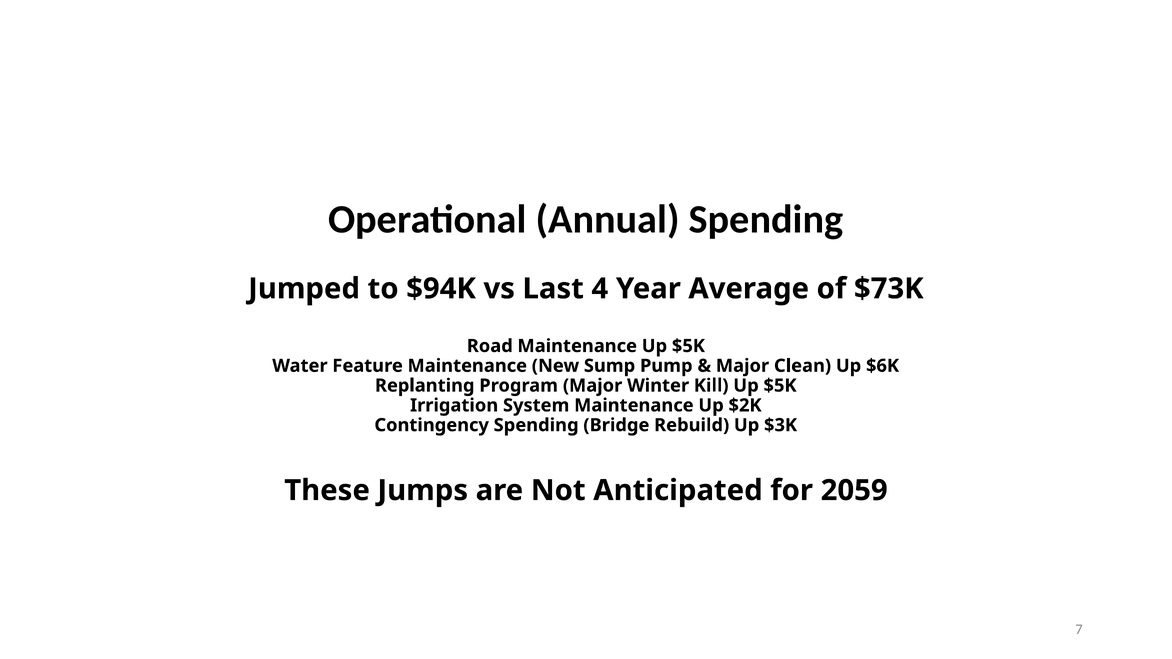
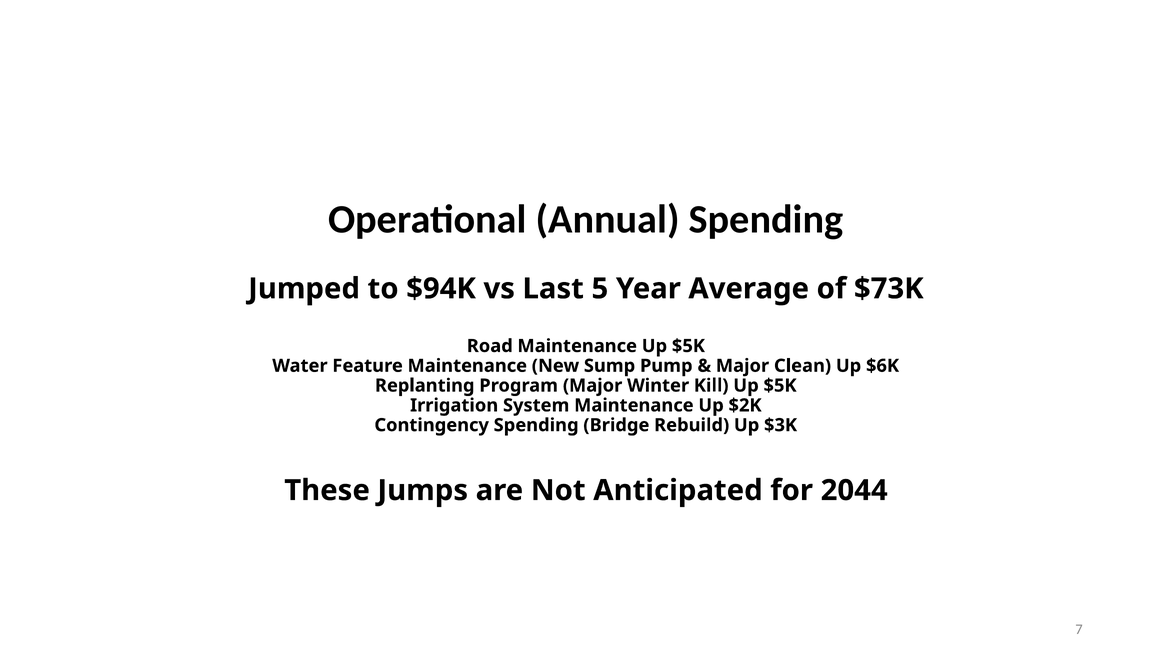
4: 4 -> 5
2059: 2059 -> 2044
